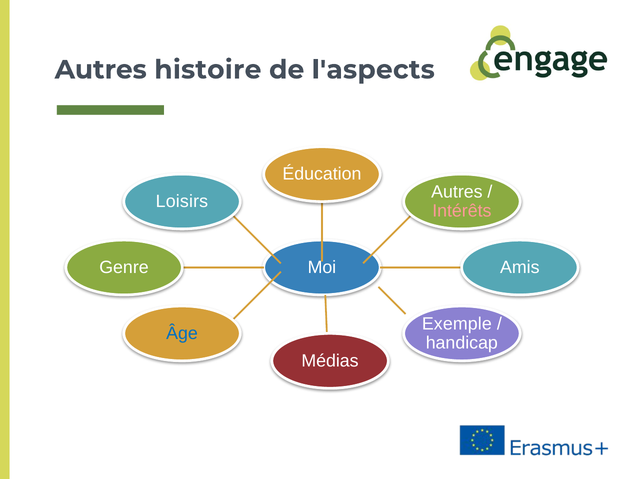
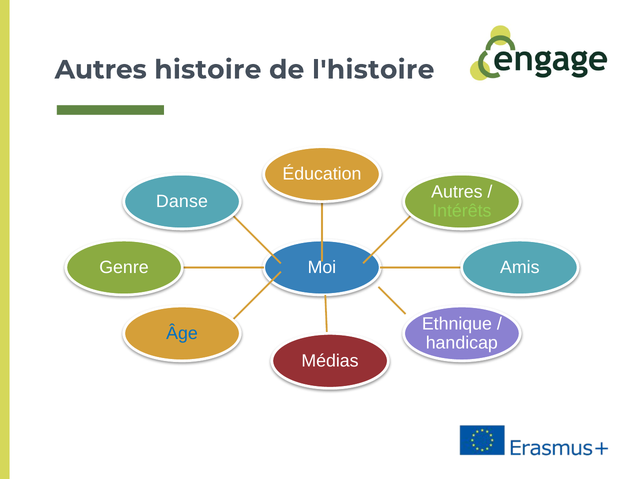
l'aspects: l'aspects -> l'histoire
Loisirs: Loisirs -> Danse
Intérêts colour: pink -> light green
Exemple: Exemple -> Ethnique
